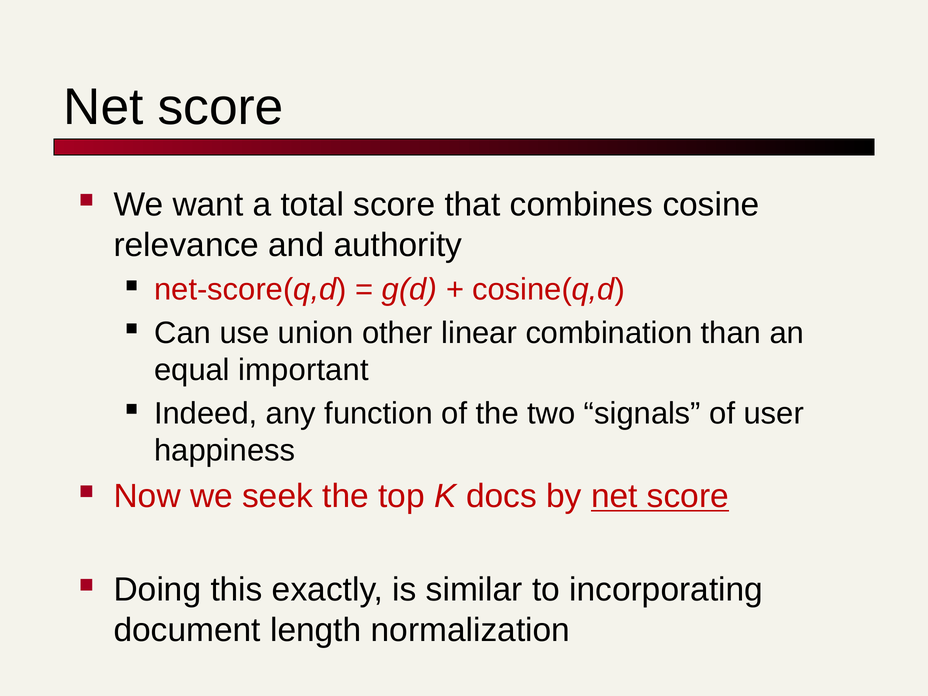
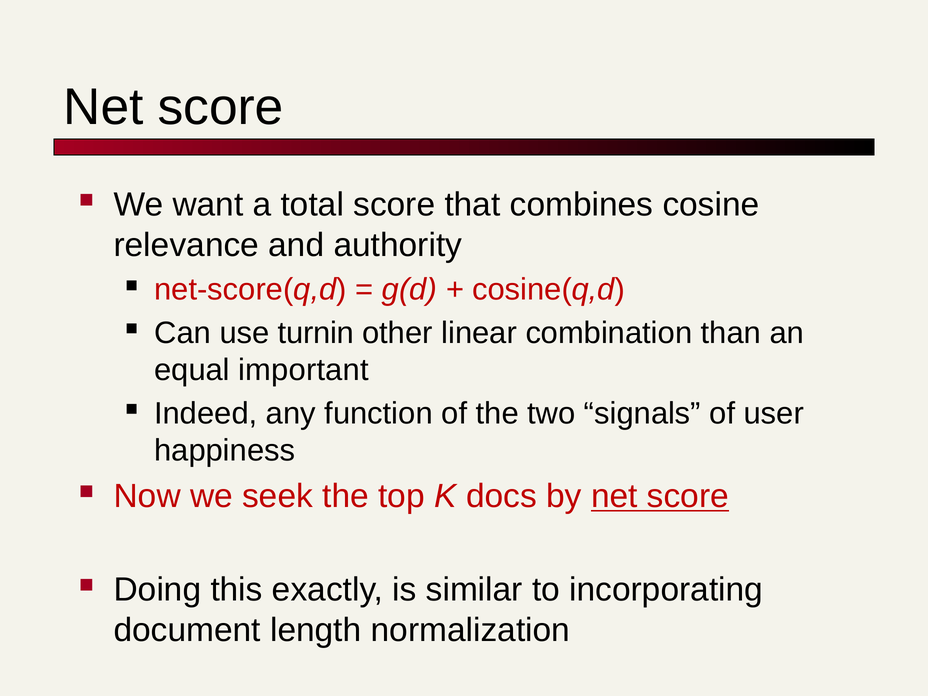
union: union -> turnin
